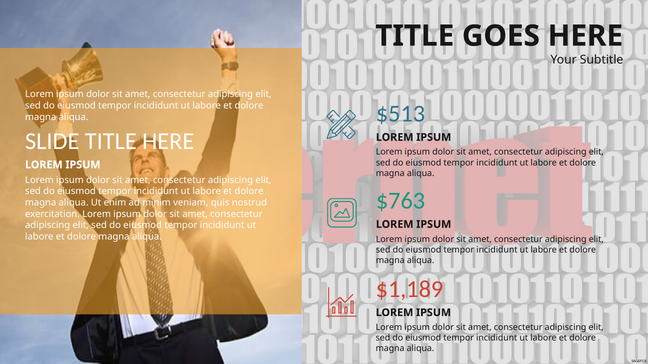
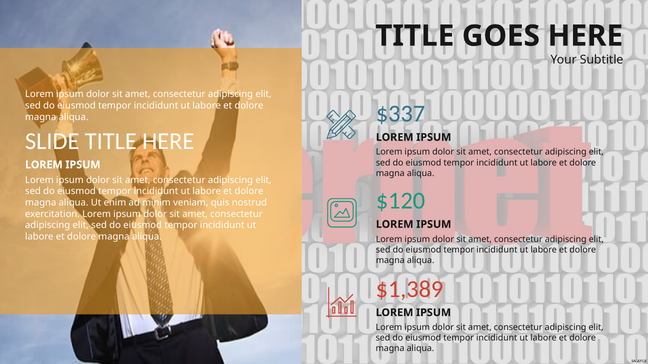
$513: $513 -> $337
$763: $763 -> $120
$1,189: $1,189 -> $1,389
